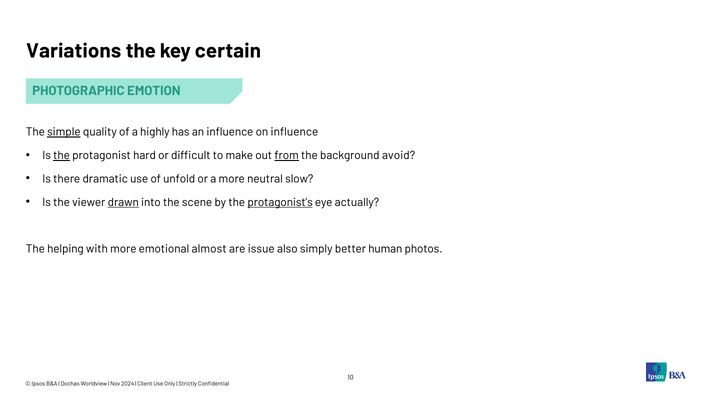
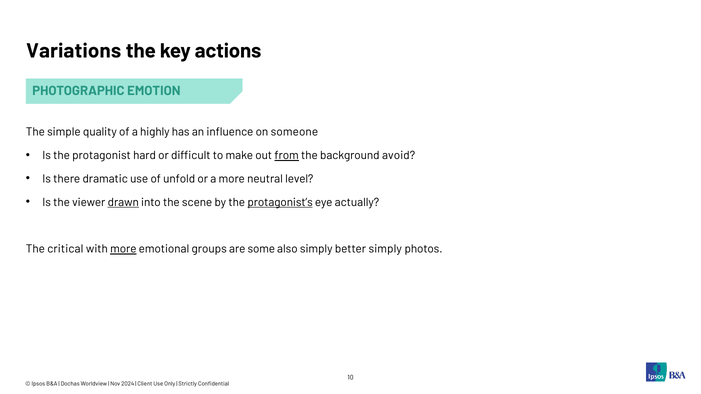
certain: certain -> actions
simple underline: present -> none
on influence: influence -> someone
the at (62, 156) underline: present -> none
slow: slow -> level
helping: helping -> critical
more at (123, 249) underline: none -> present
almost: almost -> groups
issue: issue -> some
better human: human -> simply
